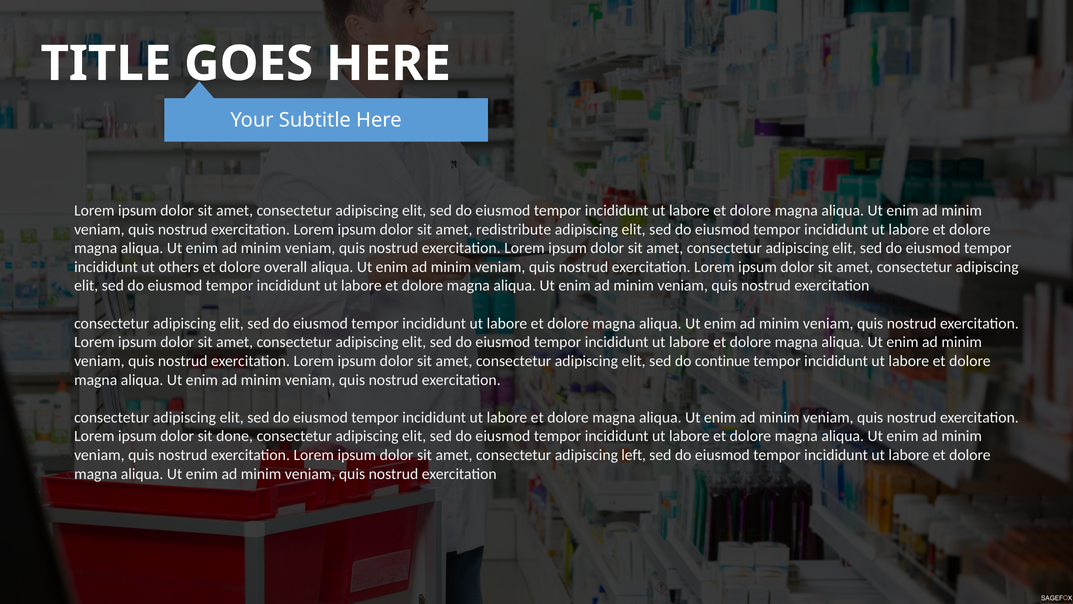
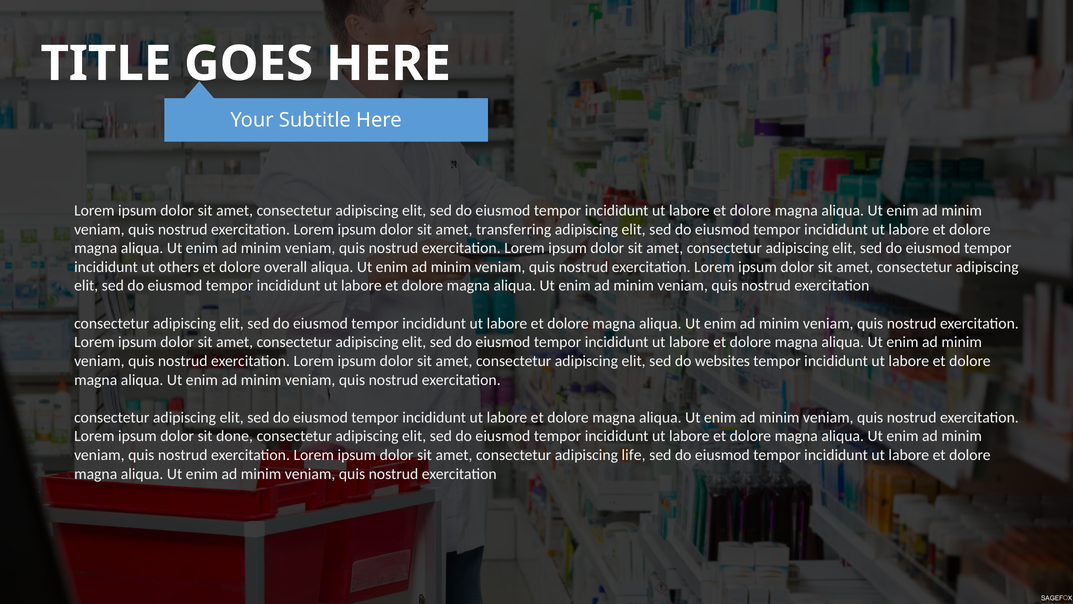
redistribute: redistribute -> transferring
continue: continue -> websites
left: left -> life
